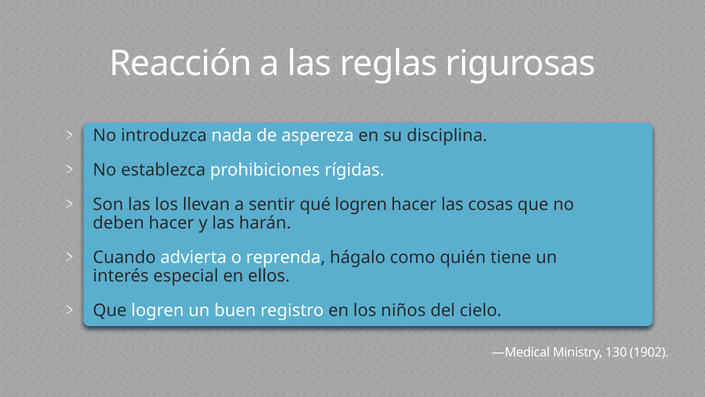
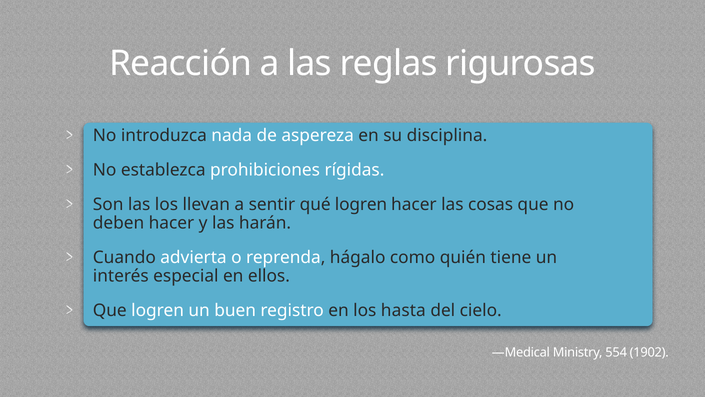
niños: niños -> hasta
130: 130 -> 554
